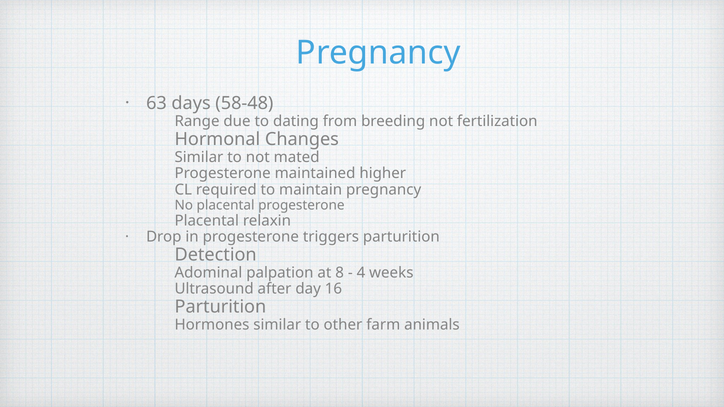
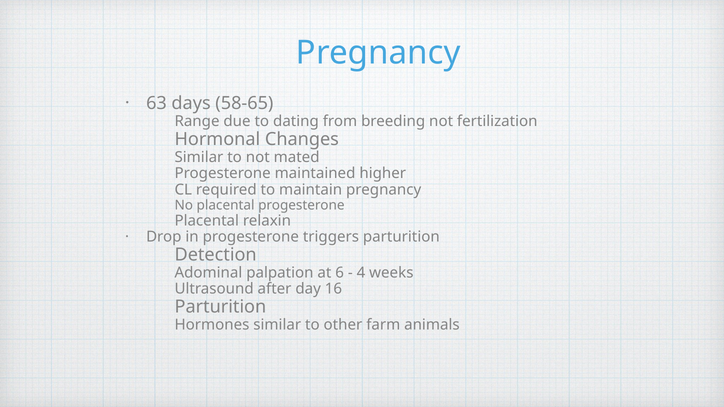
58-48: 58-48 -> 58-65
8: 8 -> 6
